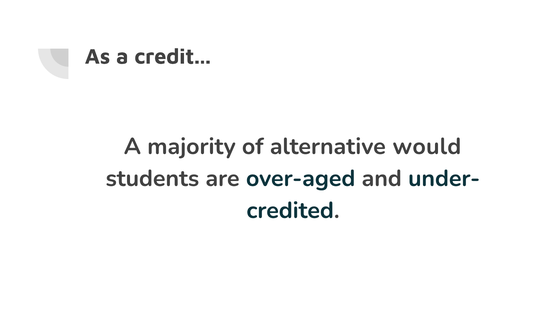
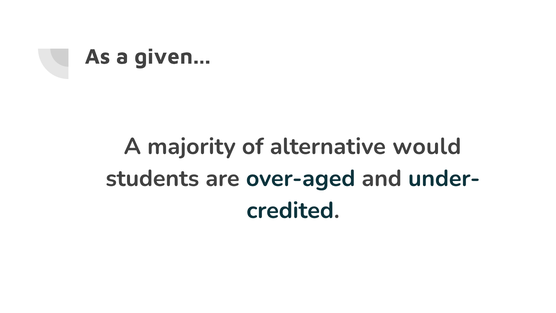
credit: credit -> given
